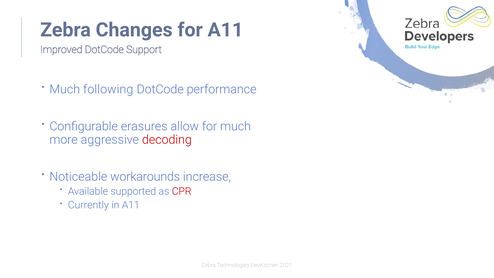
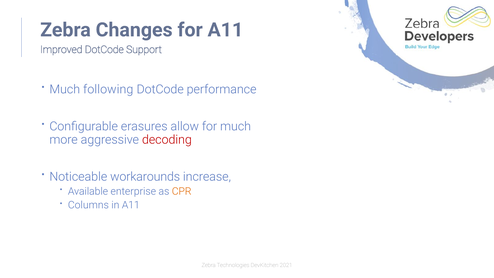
supported: supported -> enterprise
CPR colour: red -> orange
Currently: Currently -> Columns
